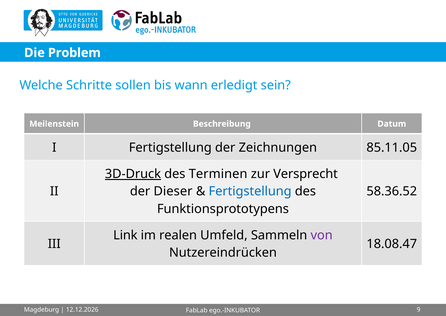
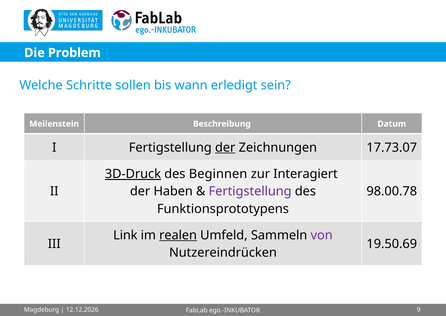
der at (225, 148) underline: none -> present
85.11.05: 85.11.05 -> 17.73.07
Terminen: Terminen -> Beginnen
Versprecht: Versprecht -> Interagiert
Dieser: Dieser -> Haben
Fertigstellung at (250, 192) colour: blue -> purple
58.36.52: 58.36.52 -> 98.00.78
realen underline: none -> present
18.08.47: 18.08.47 -> 19.50.69
